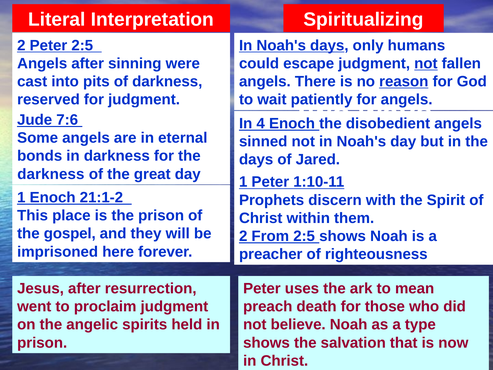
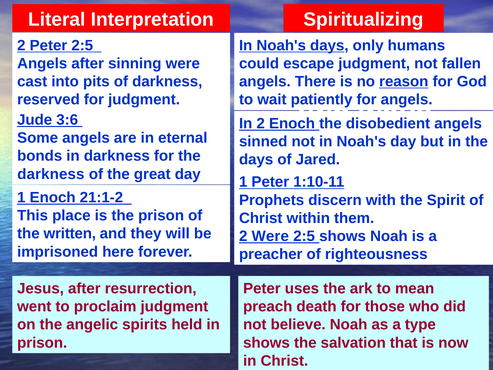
not at (426, 63) underline: present -> none
7:6: 7:6 -> 3:6
In 4: 4 -> 2
gospel: gospel -> written
2 From: From -> Were
